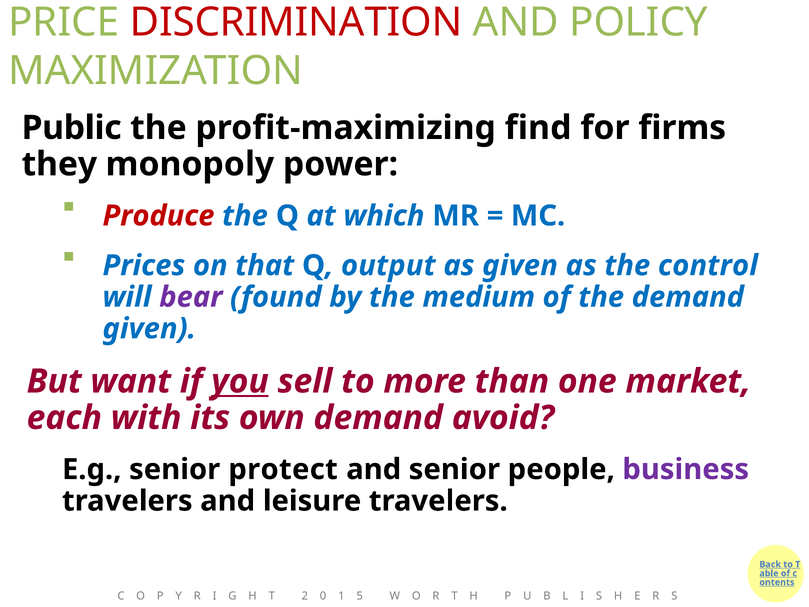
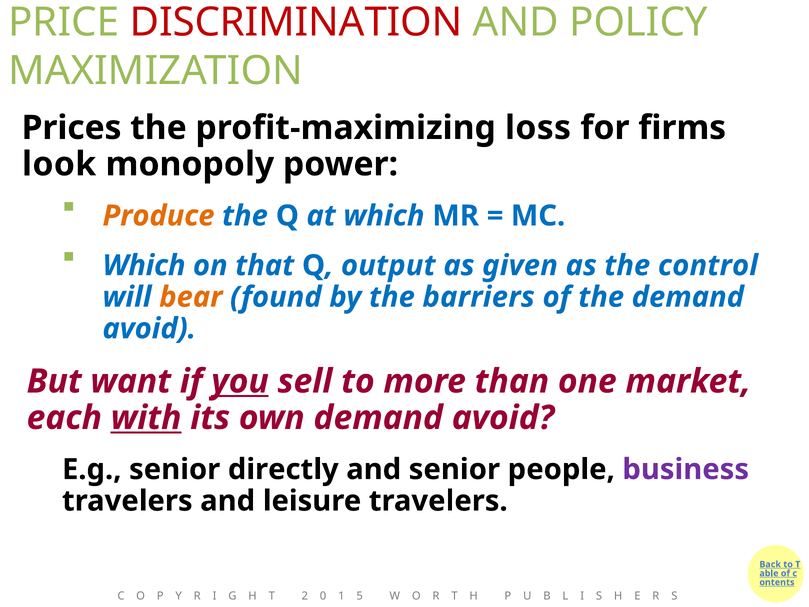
Public: Public -> Prices
find: find -> loss
they: they -> look
Produce colour: red -> orange
Prices at (144, 265): Prices -> Which
bear colour: purple -> orange
medium: medium -> barriers
given at (149, 329): given -> avoid
with underline: none -> present
protect: protect -> directly
